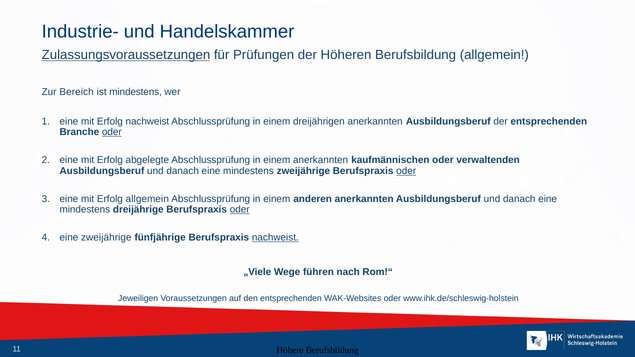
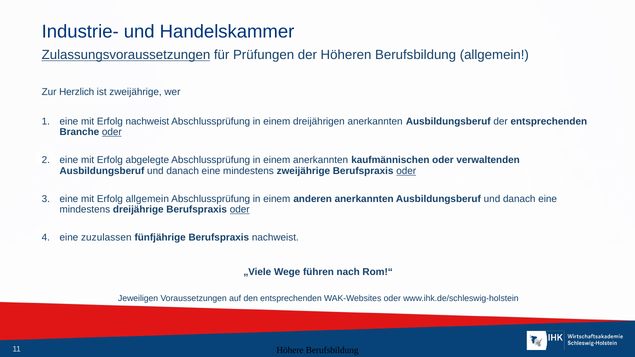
Bereich: Bereich -> Herzlich
ist mindestens: mindestens -> zweijährige
eine zweijährige: zweijährige -> zuzulassen
nachweist at (275, 238) underline: present -> none
